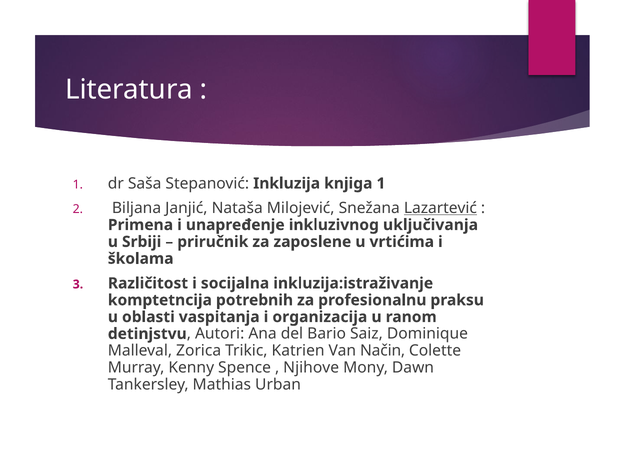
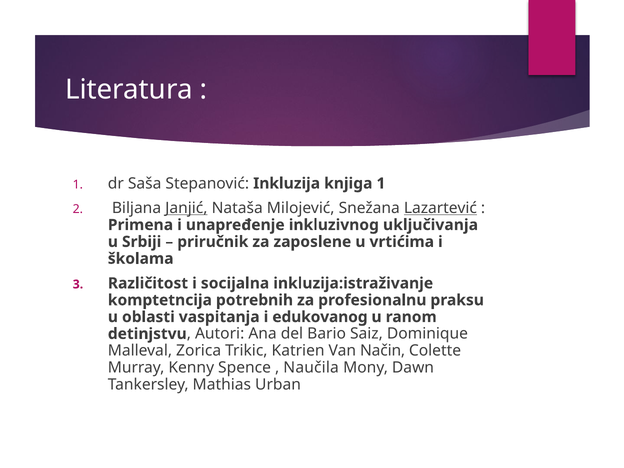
Janjić underline: none -> present
organizacija: organizacija -> edukovanog
Njihove: Njihove -> Naučila
